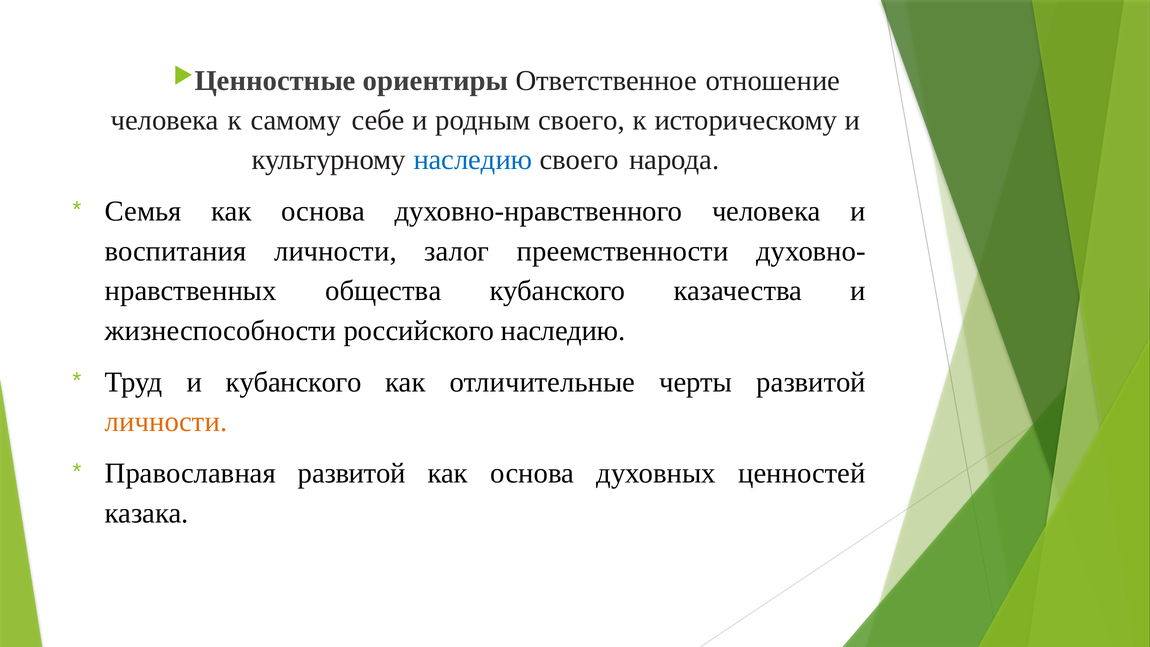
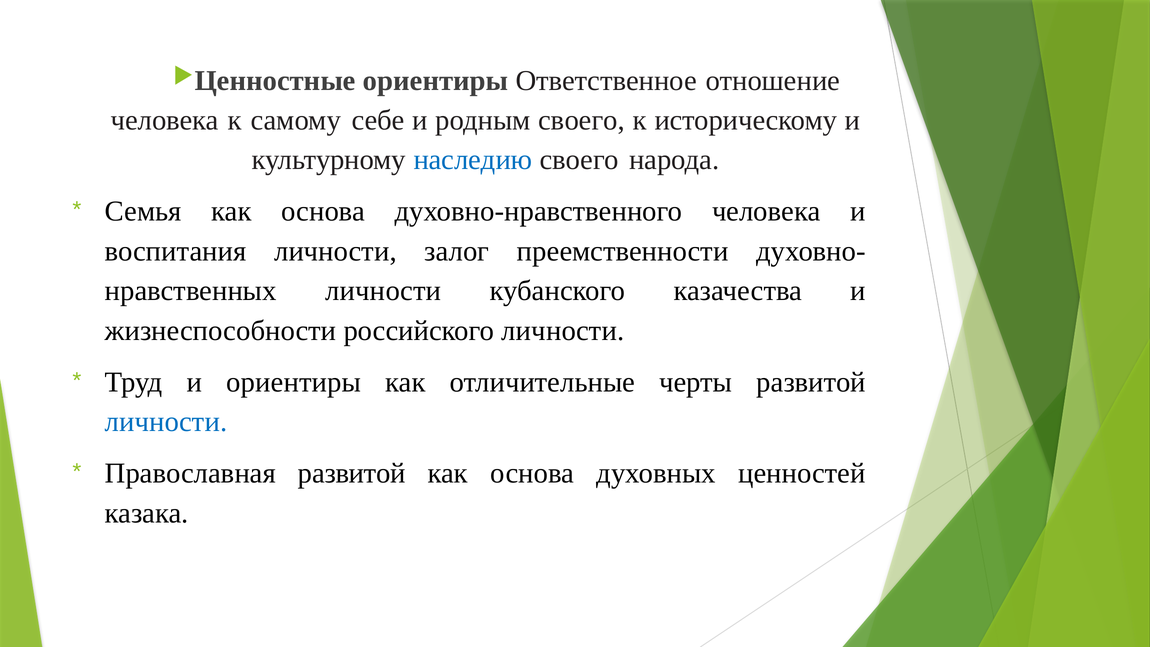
общества at (383, 291): общества -> личности
российского наследию: наследию -> личности
и кубанского: кубанского -> ориентиры
личности at (166, 422) colour: orange -> blue
